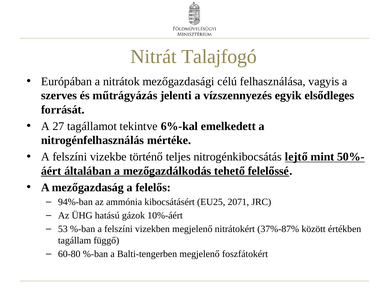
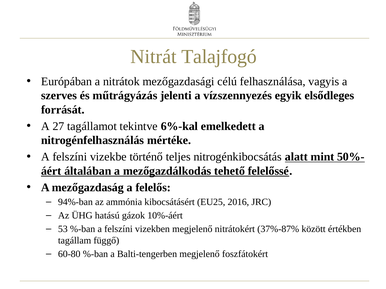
lejtő: lejtő -> alatt
2071: 2071 -> 2016
